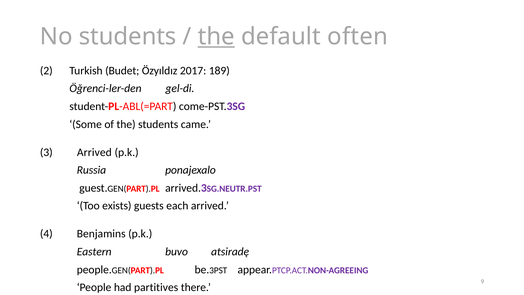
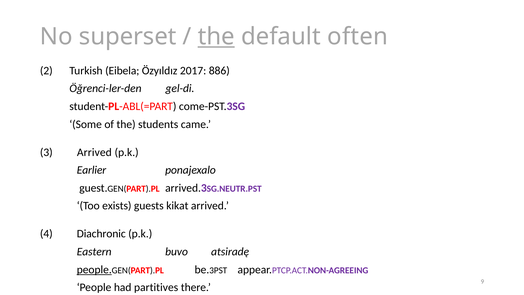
No students: students -> superset
Budet: Budet -> Eibela
189: 189 -> 886
Russia: Russia -> Earlier
each: each -> kikat
Benjamins: Benjamins -> Diachronic
people at (94, 269) underline: none -> present
